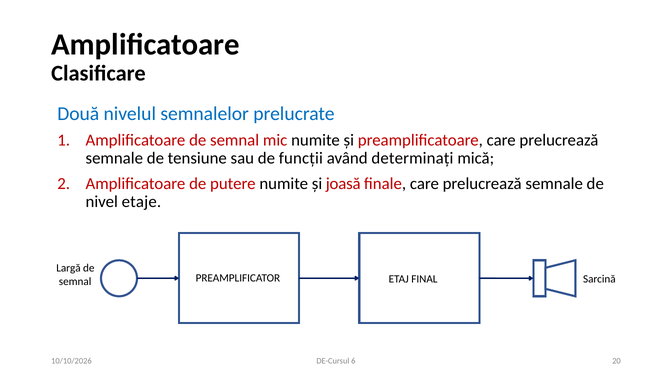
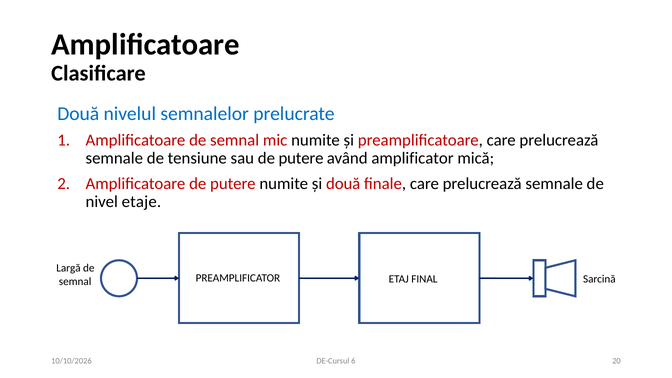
sau de funcții: funcții -> putere
determinați: determinați -> amplificator
şi joasă: joasă -> două
